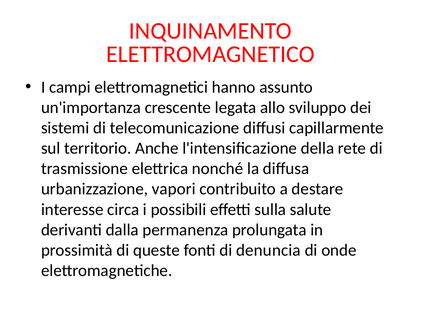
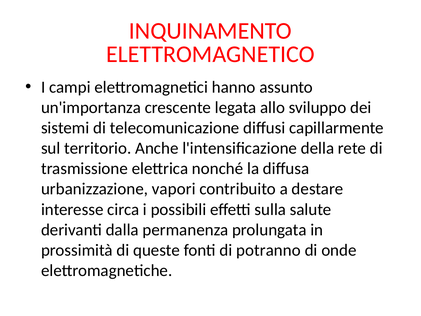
denuncia: denuncia -> potranno
